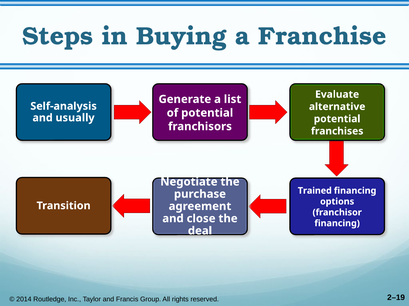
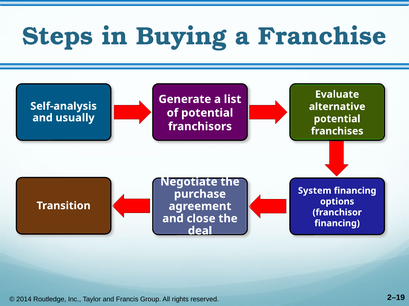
Trained: Trained -> System
